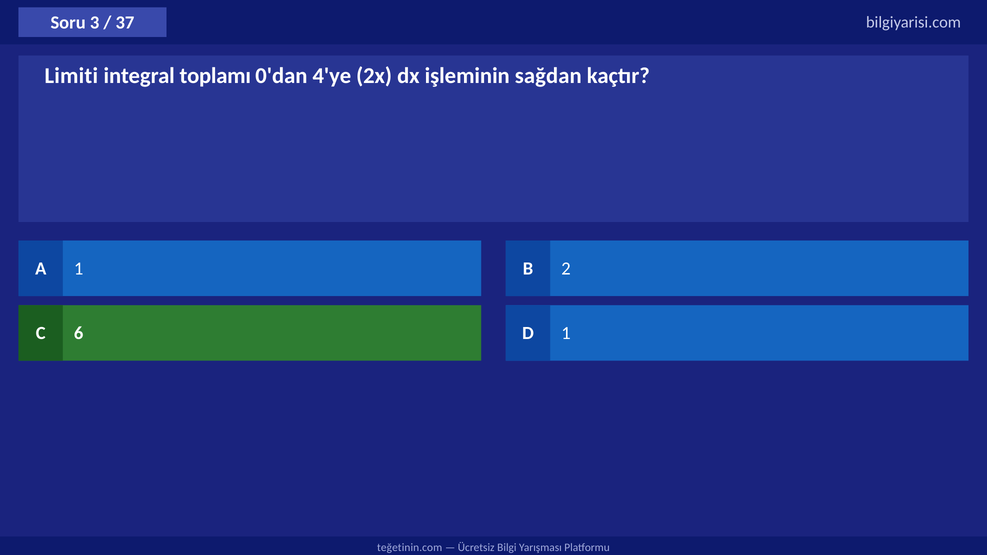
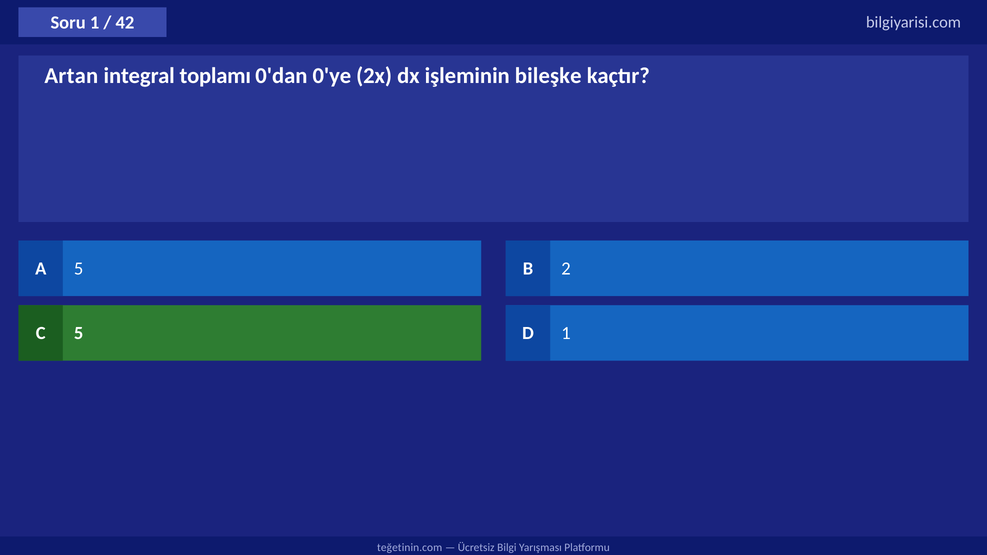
Soru 3: 3 -> 1
37: 37 -> 42
Limiti: Limiti -> Artan
4'ye: 4'ye -> 0'ye
sağdan: sağdan -> bileşke
A 1: 1 -> 5
C 6: 6 -> 5
